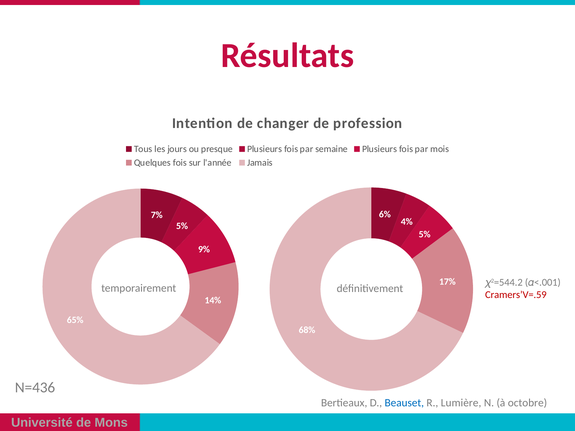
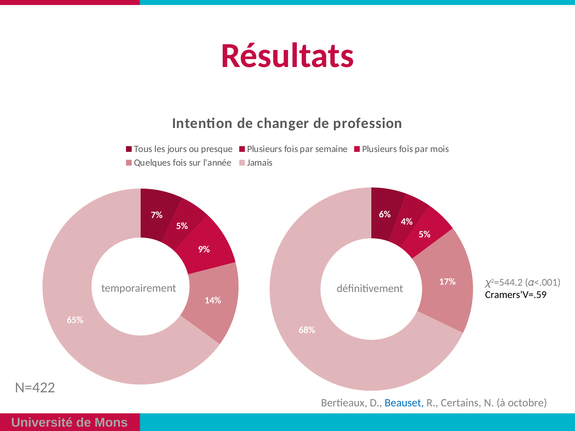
Cramers’V=.59 colour: red -> black
N=436: N=436 -> N=422
Lumière: Lumière -> Certains
